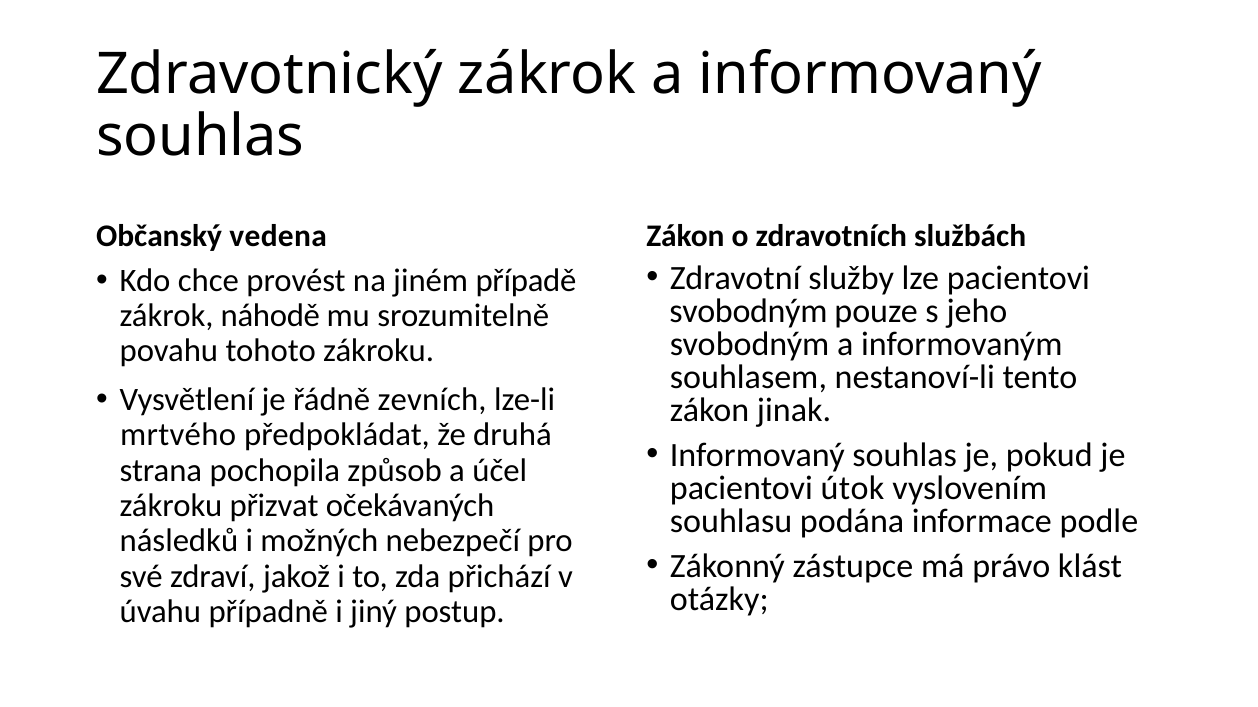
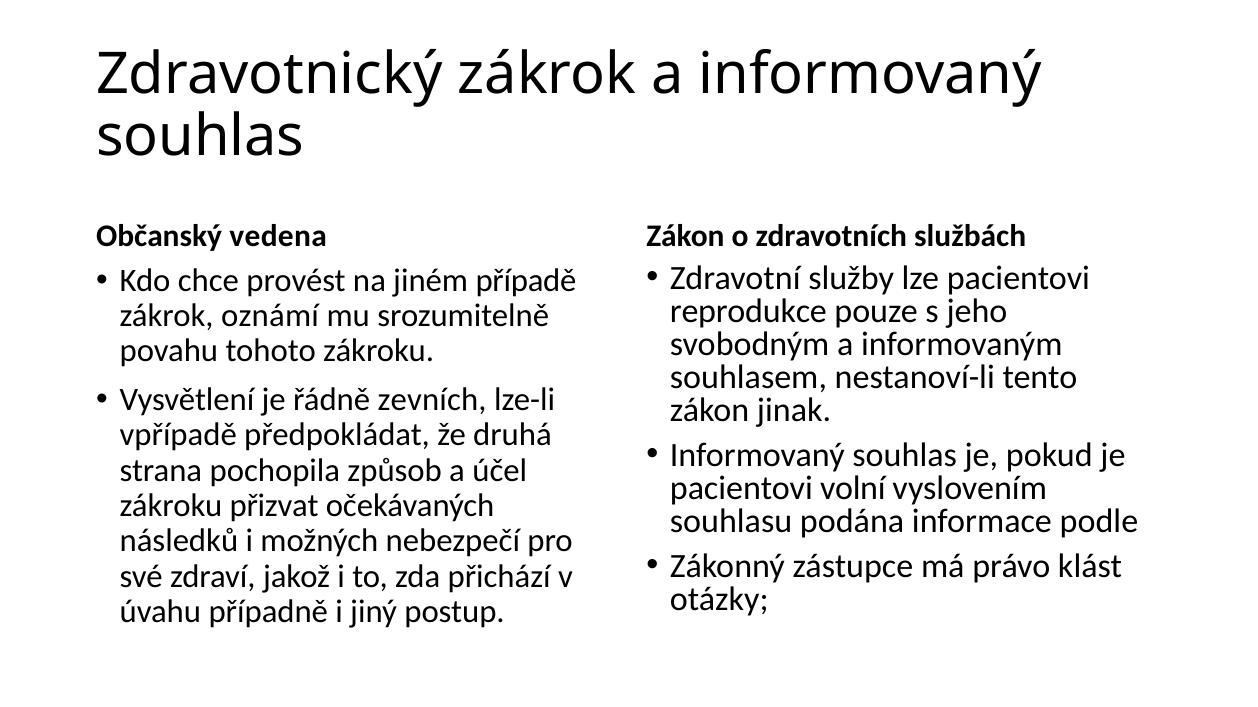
svobodným at (748, 312): svobodným -> reprodukce
náhodě: náhodě -> oznámí
mrtvého: mrtvého -> vpřípadě
útok: útok -> volní
